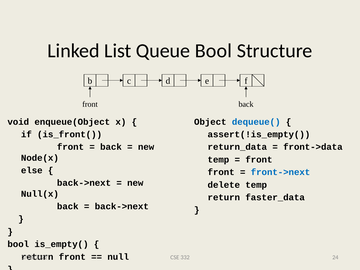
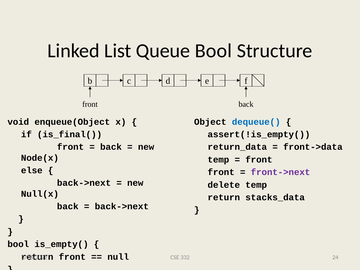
is_front(: is_front( -> is_final(
front->next colour: blue -> purple
faster_data: faster_data -> stacks_data
